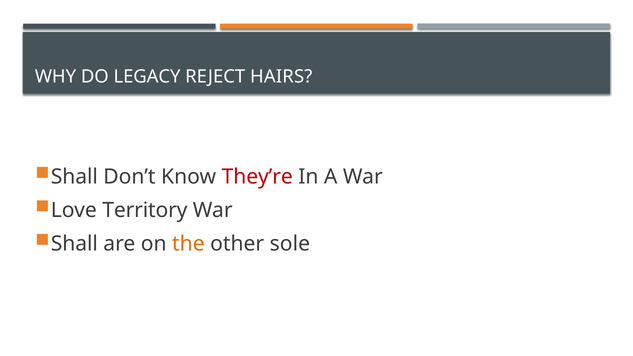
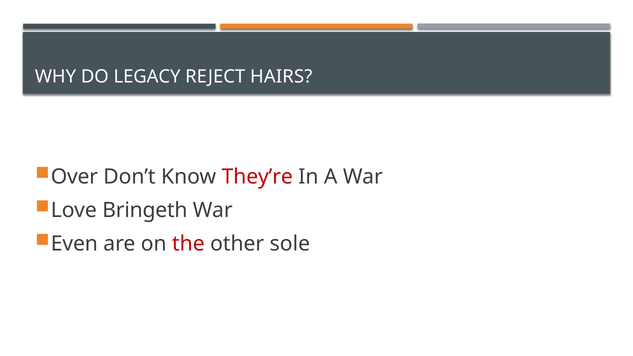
Shall at (74, 177): Shall -> Over
Territory: Territory -> Bringeth
Shall at (74, 244): Shall -> Even
the colour: orange -> red
